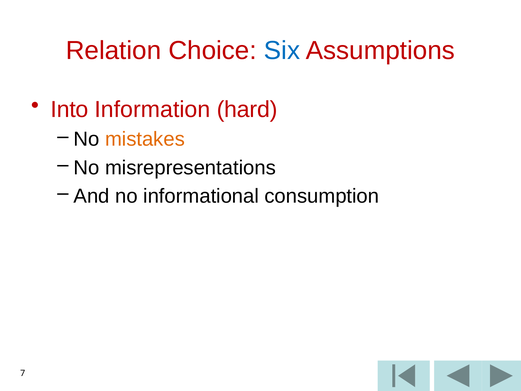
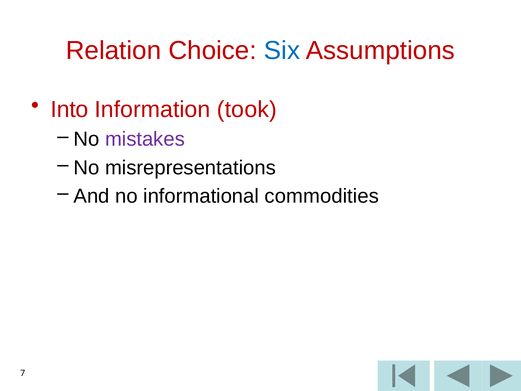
hard: hard -> took
mistakes colour: orange -> purple
consumption: consumption -> commodities
